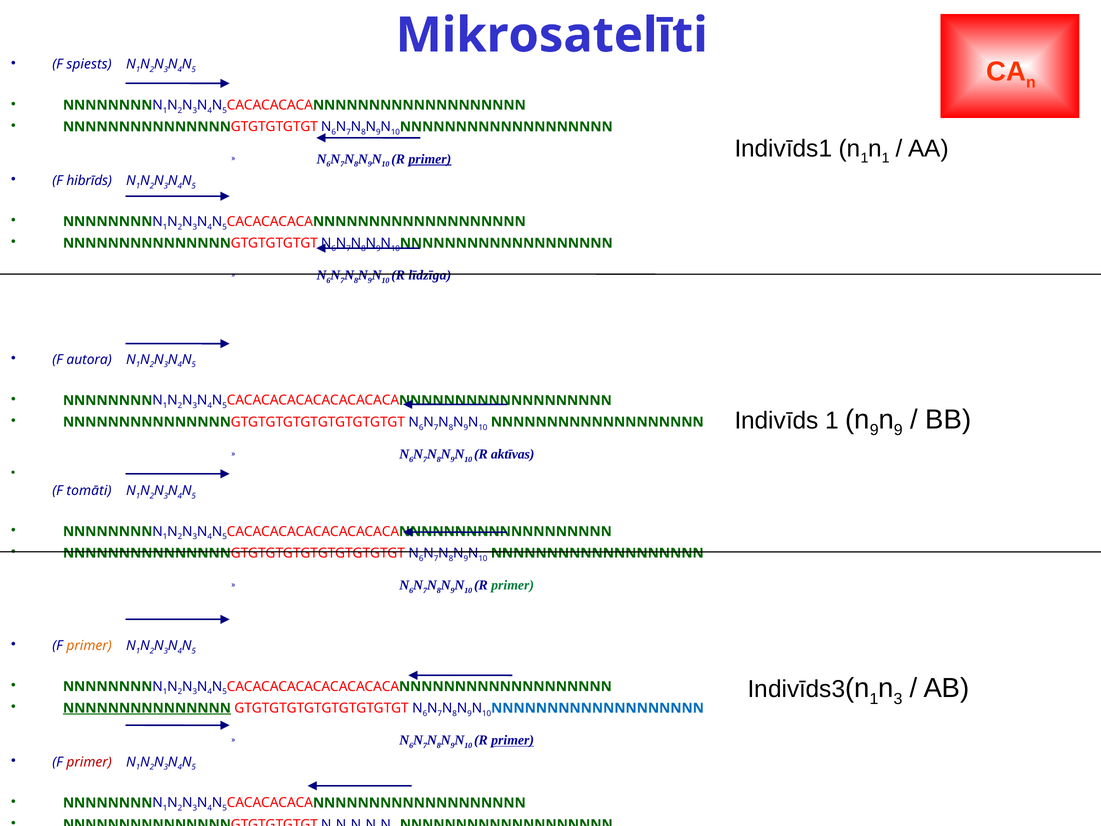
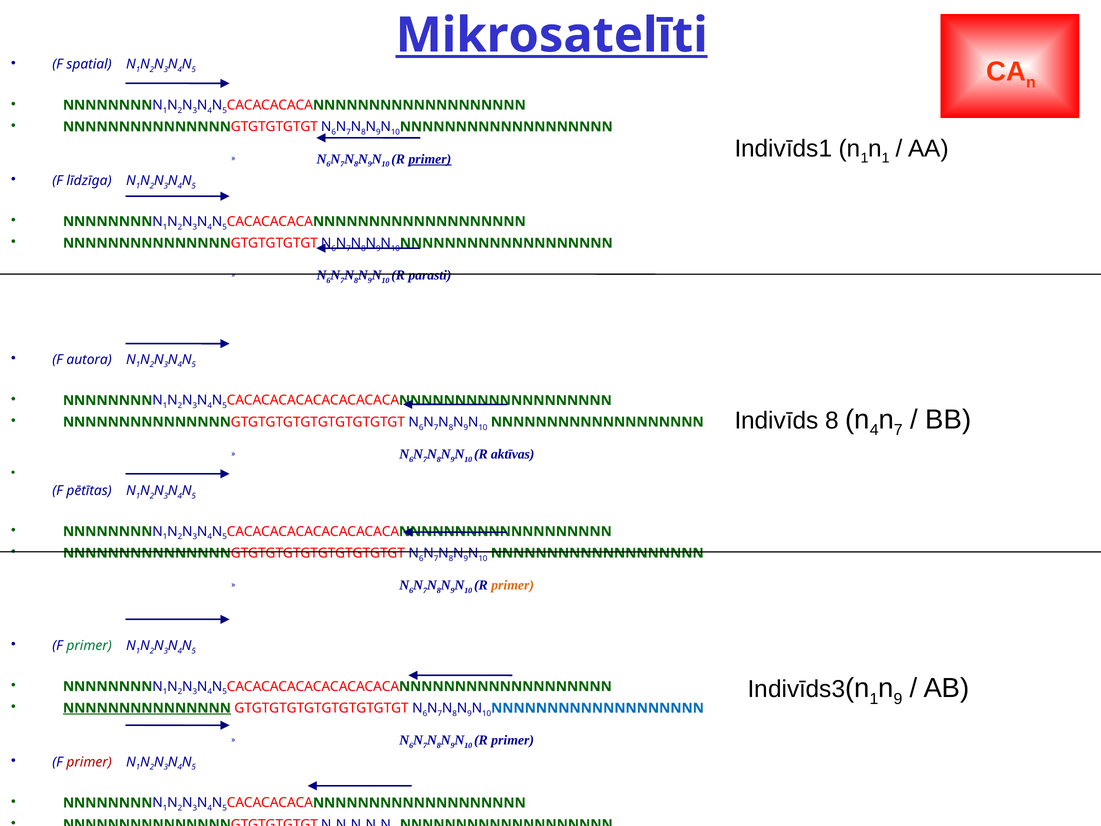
Mikrosatelīti underline: none -> present
spiests: spiests -> spatial
hibrīds: hibrīds -> līdzīga
līdzīga: līdzīga -> parasti
Indivīds 1: 1 -> 8
9 at (874, 430): 9 -> 4
9 at (898, 430): 9 -> 7
tomāti: tomāti -> pētītas
primer at (513, 585) colour: green -> orange
primer at (89, 645) colour: orange -> green
3 at (898, 699): 3 -> 9
primer at (513, 740) underline: present -> none
